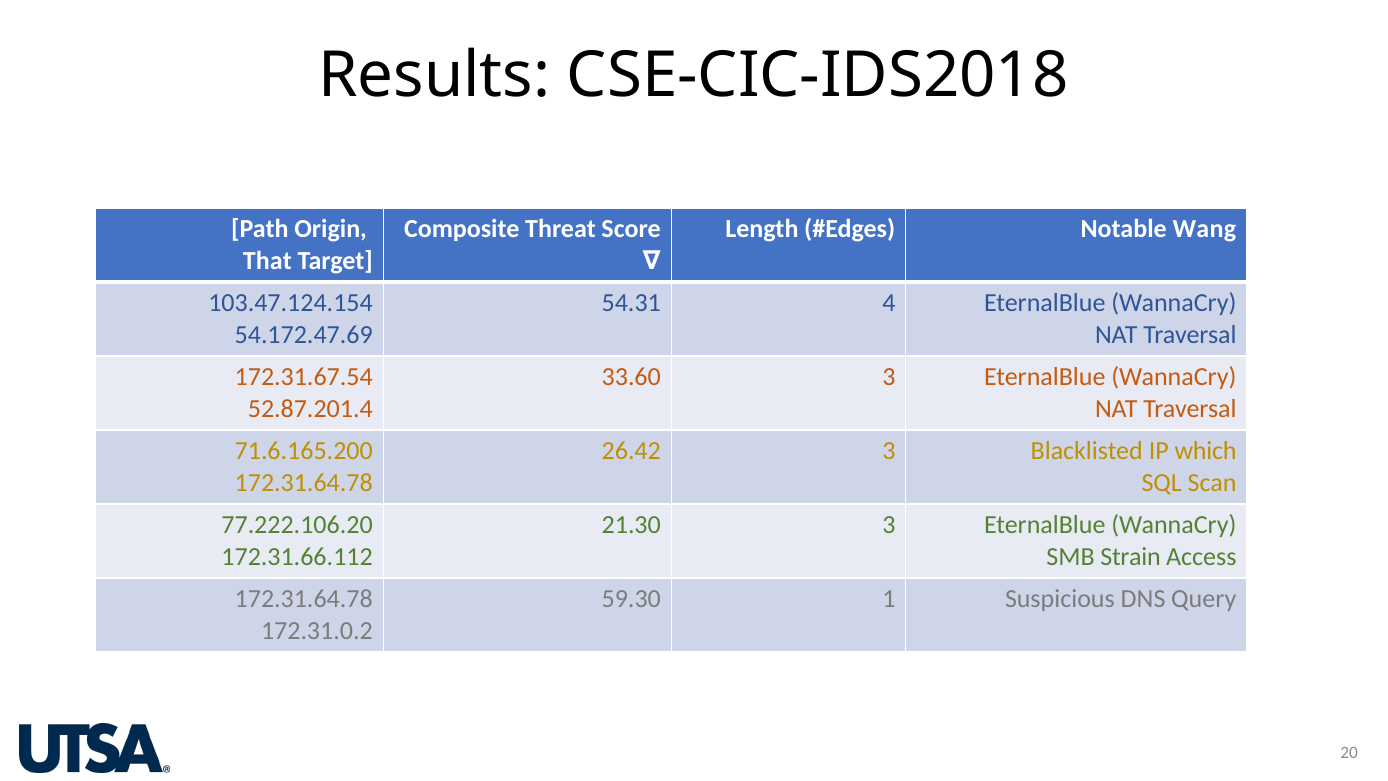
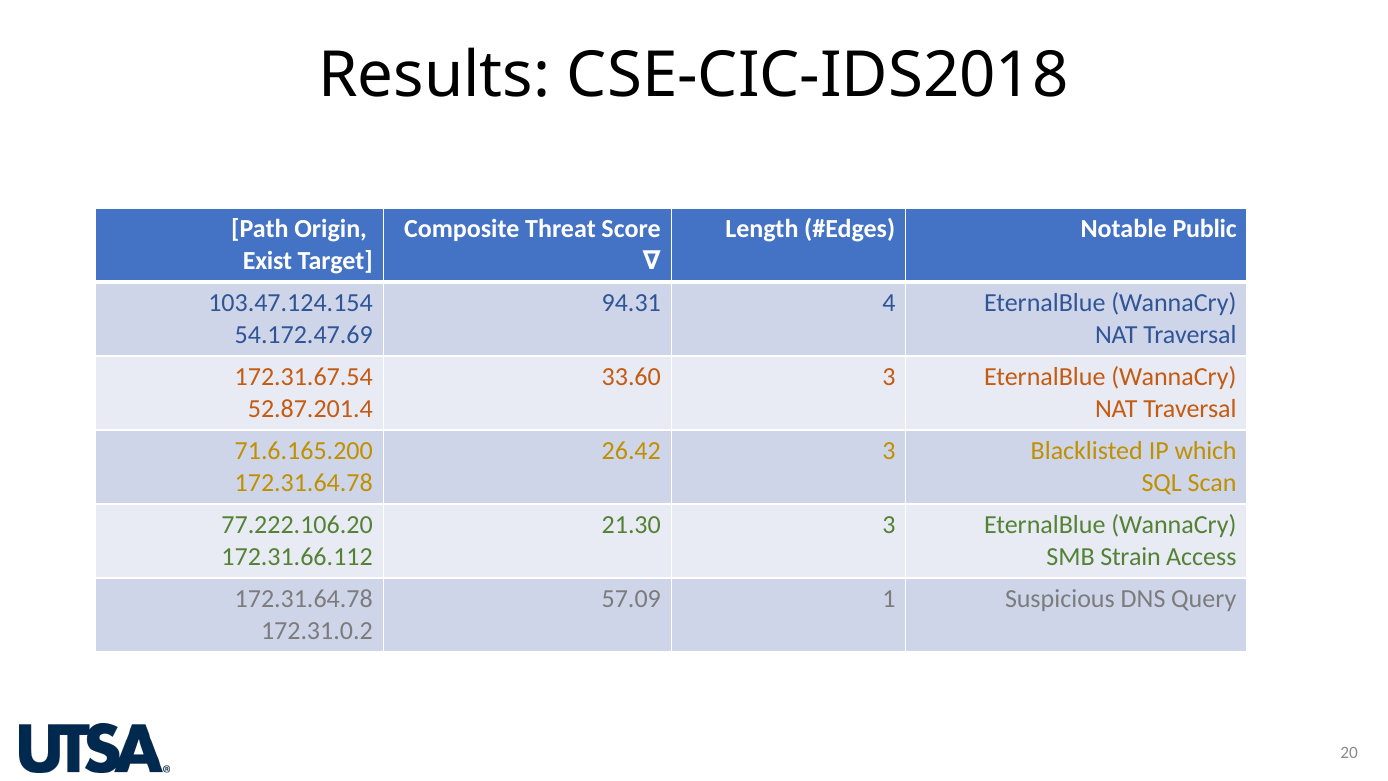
Wang: Wang -> Public
That: That -> Exist
54.31: 54.31 -> 94.31
59.30: 59.30 -> 57.09
